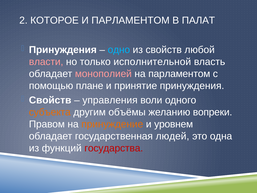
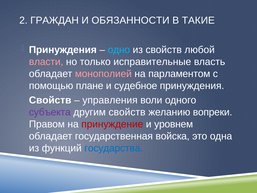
КОТОРОЕ: КОТОРОЕ -> ГРАЖДАН
И ПАРЛАМЕНТОМ: ПАРЛАМЕНТОМ -> ОБЯЗАННОСТИ
ПАЛАТ: ПАЛАТ -> ТАКИЕ
исполнительной: исполнительной -> исправительные
принятие: принятие -> судебное
субъекта colour: orange -> purple
другим объёмы: объёмы -> свойств
принуждение colour: orange -> red
людей: людей -> войска
государства colour: red -> blue
